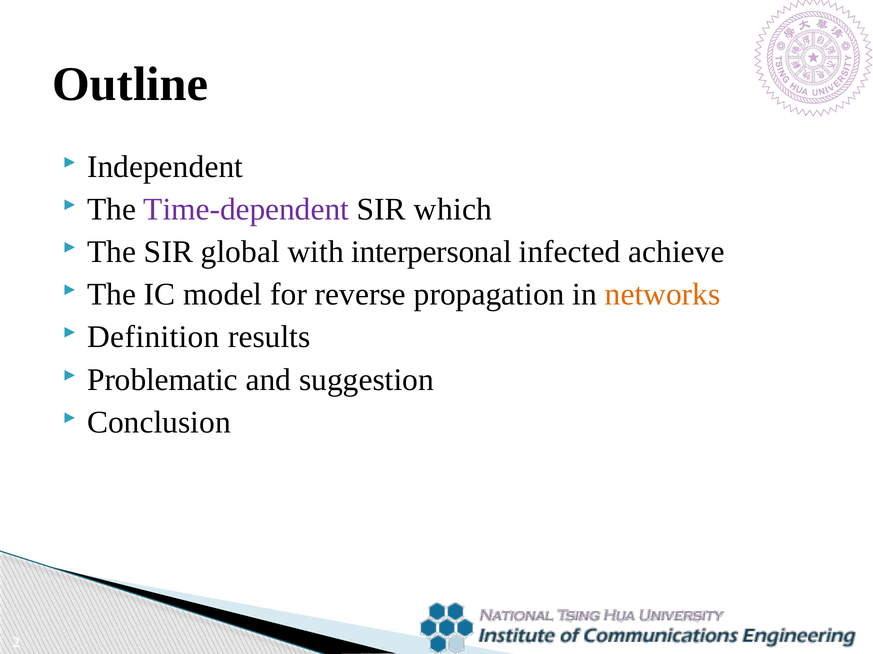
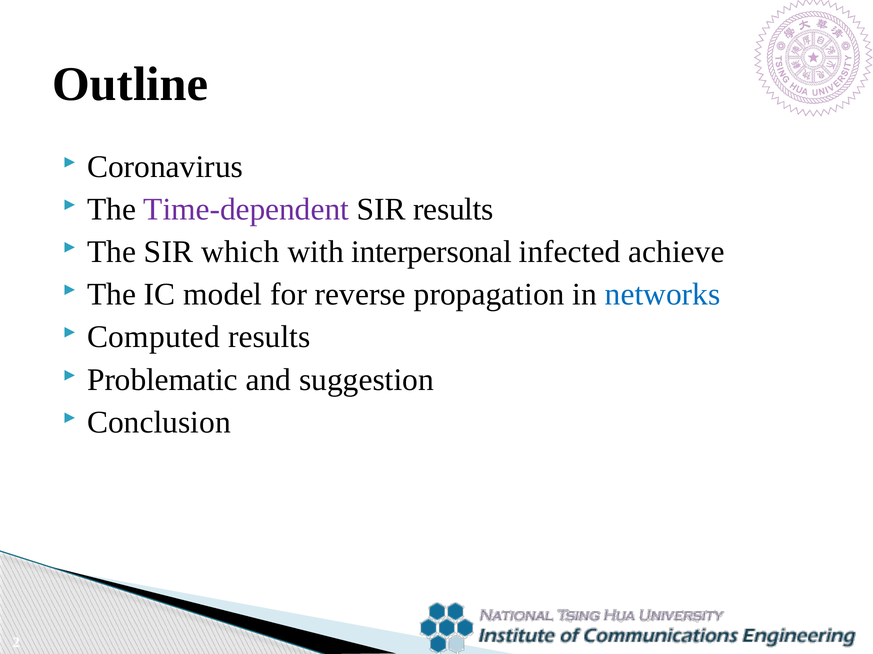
Independent: Independent -> Coronavirus
SIR which: which -> results
global: global -> which
networks colour: orange -> blue
Definition: Definition -> Computed
